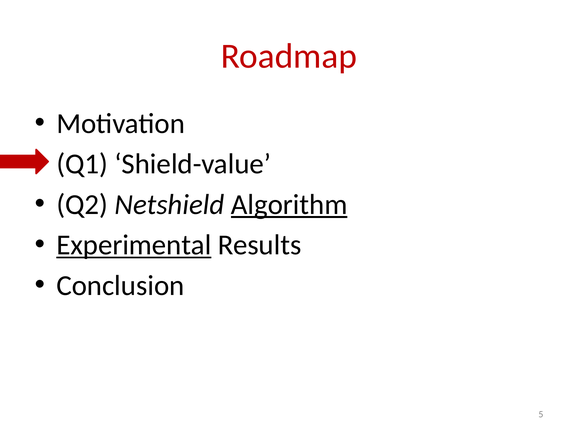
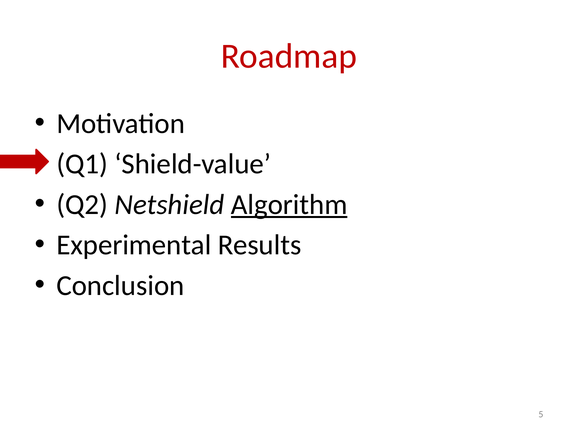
Experimental underline: present -> none
